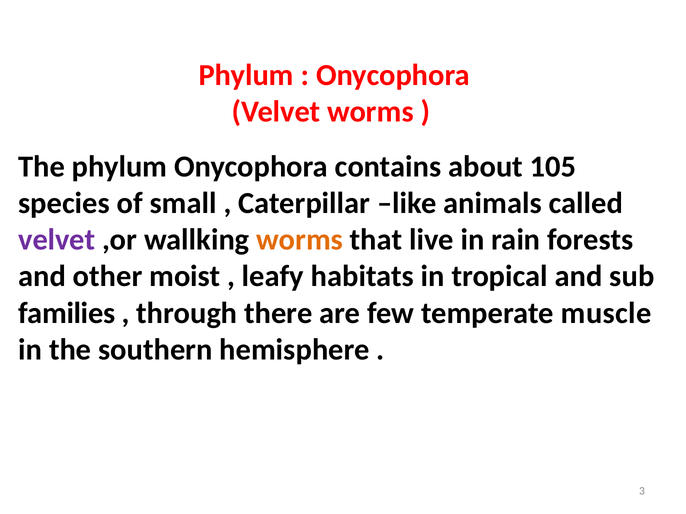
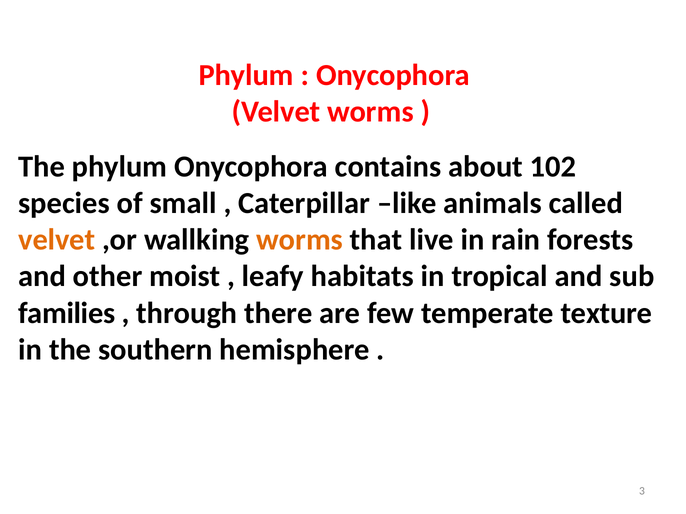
105: 105 -> 102
velvet at (57, 240) colour: purple -> orange
muscle: muscle -> texture
